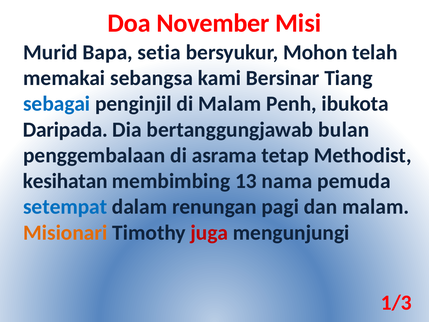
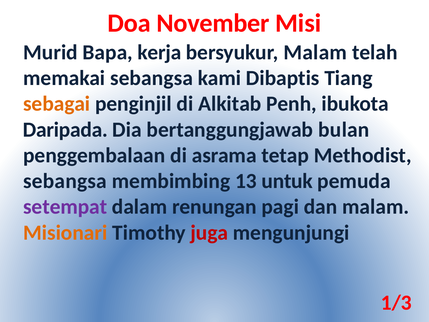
setia: setia -> kerja
bersyukur Mohon: Mohon -> Malam
Bersinar: Bersinar -> Dibaptis
sebagai colour: blue -> orange
di Malam: Malam -> Alkitab
kesihatan at (65, 181): kesihatan -> sebangsa
nama: nama -> untuk
setempat colour: blue -> purple
